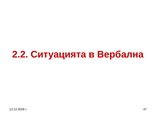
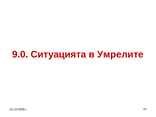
2.2: 2.2 -> 9.0
Вербална: Вербална -> Умрелите
